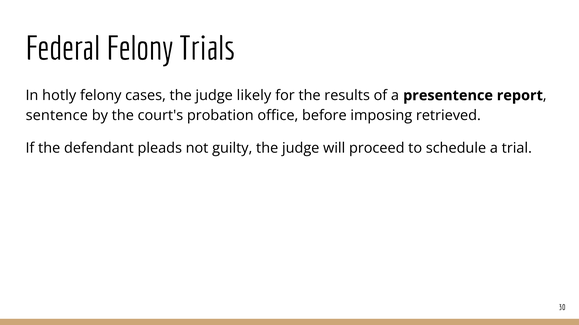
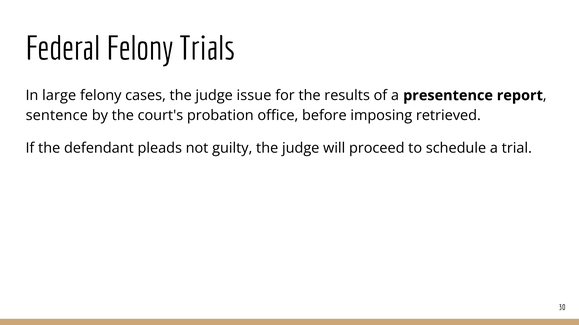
hotly: hotly -> large
likely: likely -> issue
